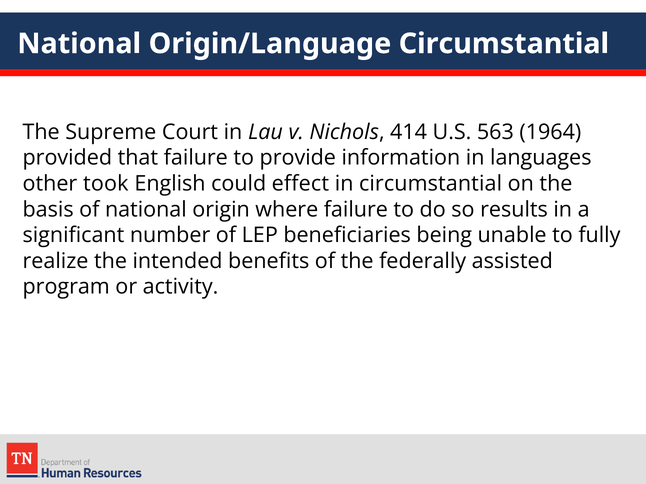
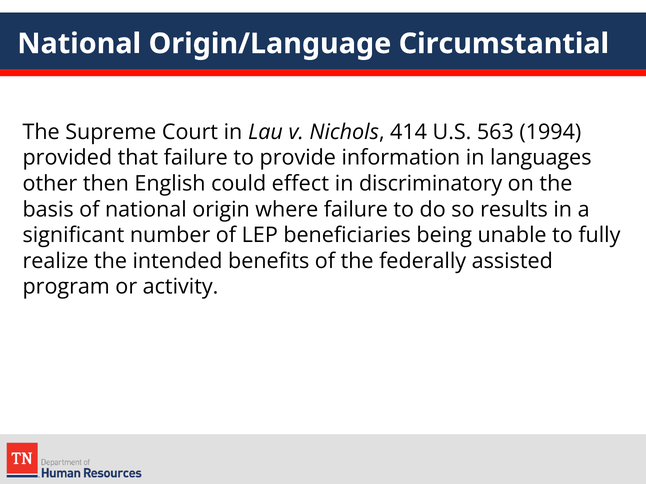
1964: 1964 -> 1994
took: took -> then
in circumstantial: circumstantial -> discriminatory
